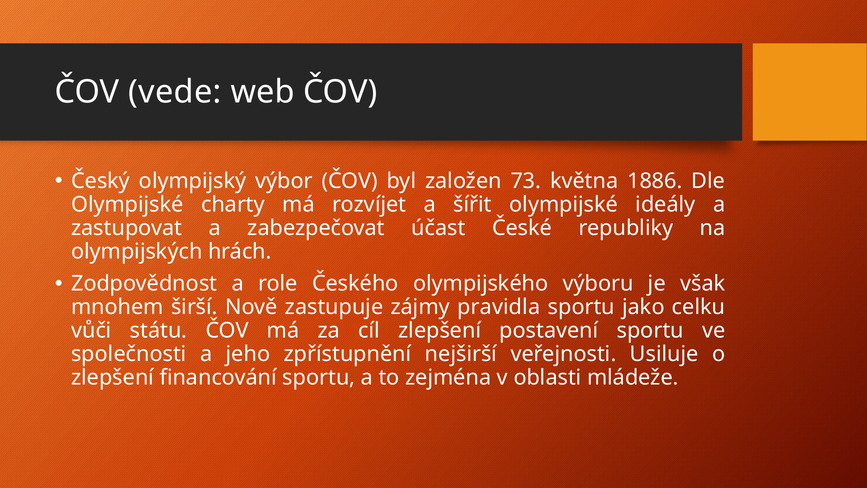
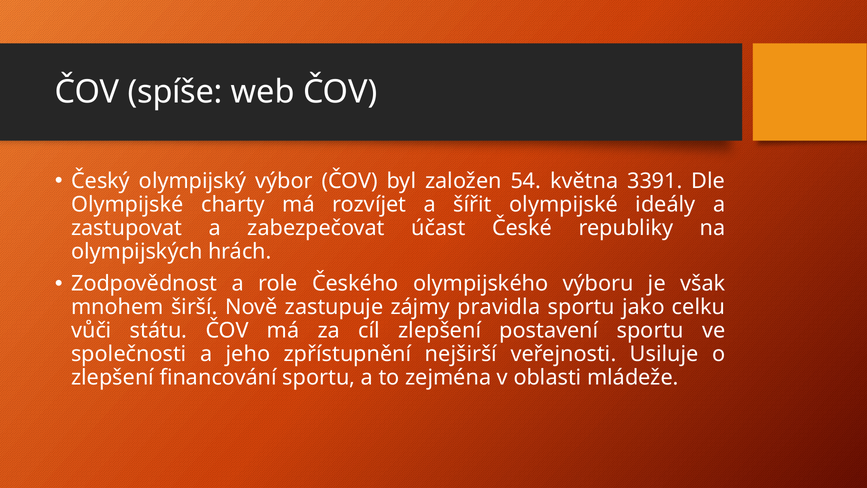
vede: vede -> spíše
73: 73 -> 54
1886: 1886 -> 3391
